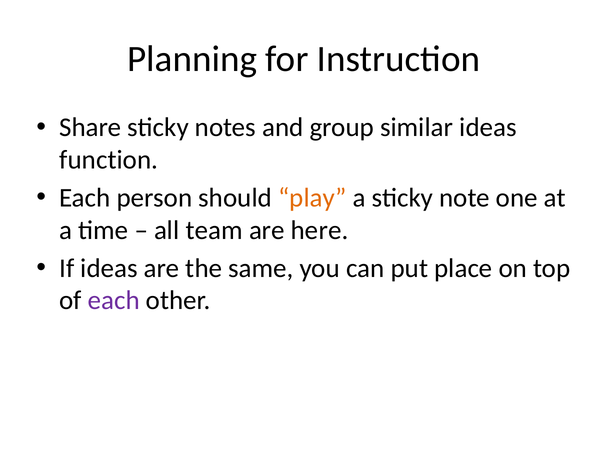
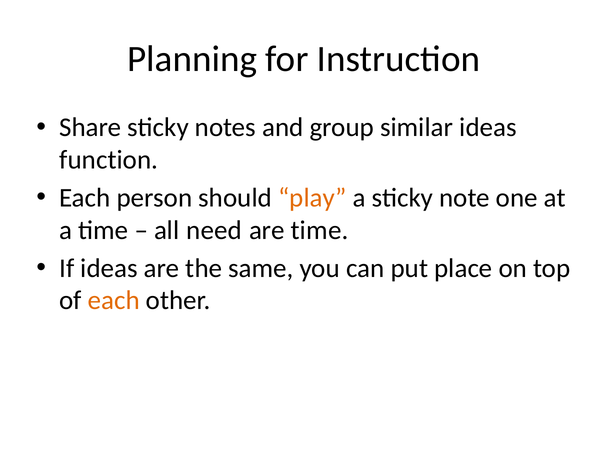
team: team -> need
are here: here -> time
each at (114, 301) colour: purple -> orange
